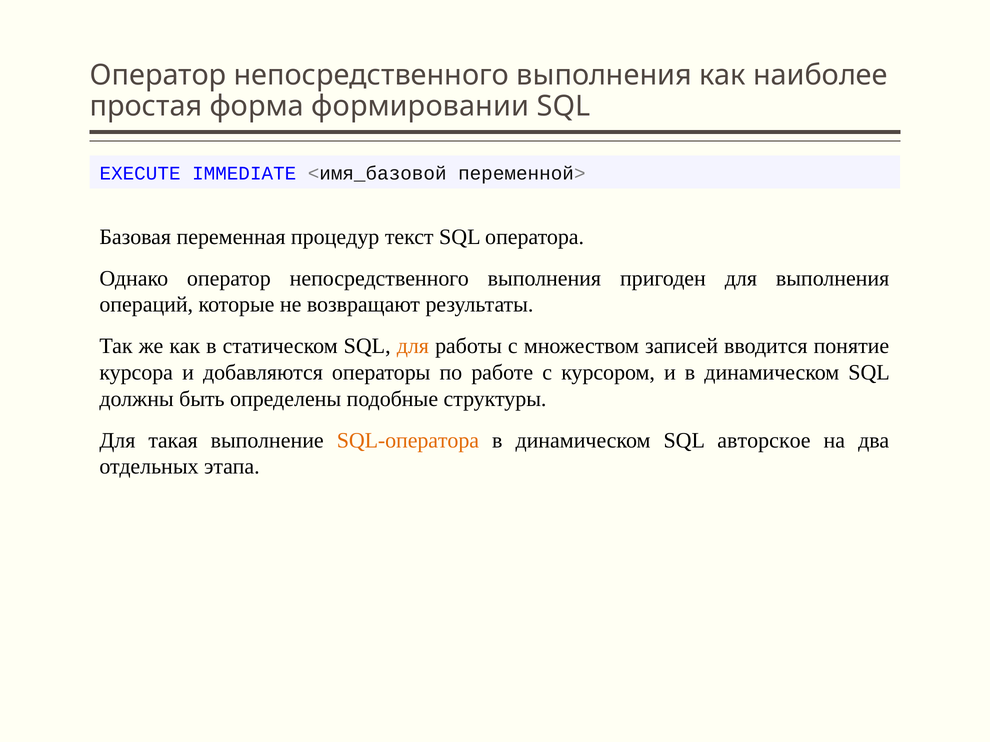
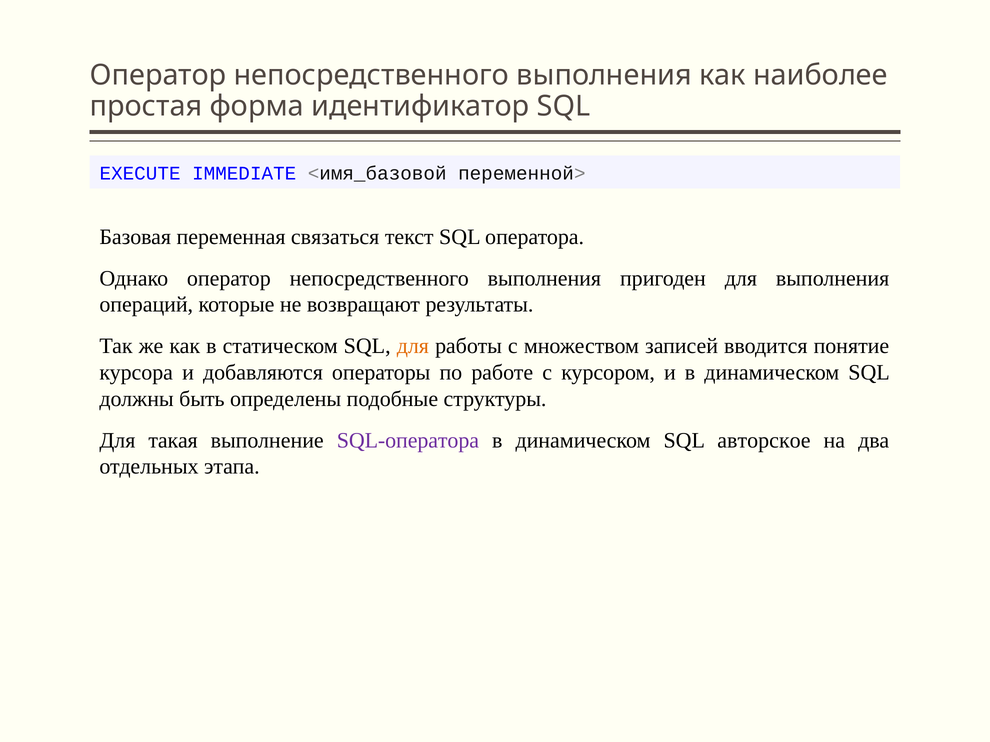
формировании: формировании -> идентификатор
процедур: процедур -> связаться
SQL-оператора colour: orange -> purple
